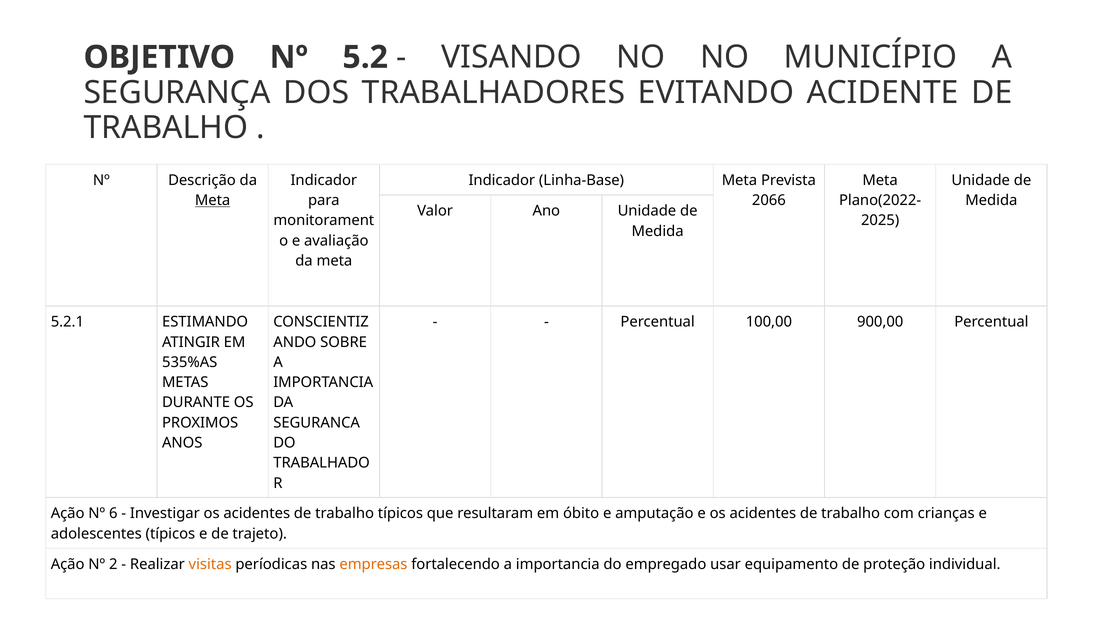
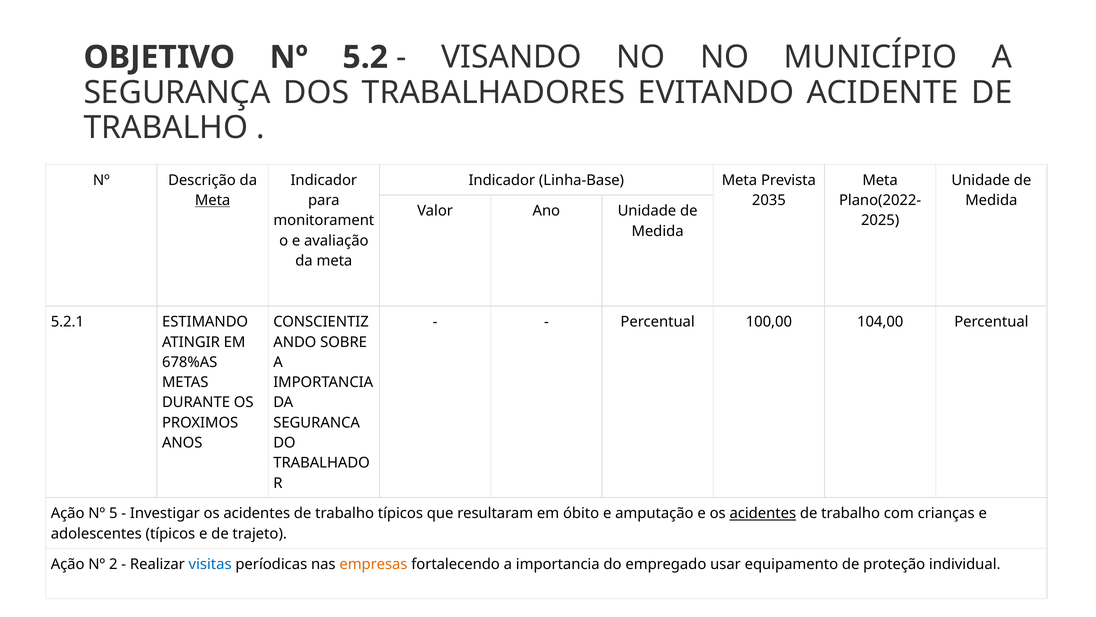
2066: 2066 -> 2035
900,00: 900,00 -> 104,00
535%AS: 535%AS -> 678%AS
6: 6 -> 5
acidentes at (763, 513) underline: none -> present
visitas colour: orange -> blue
